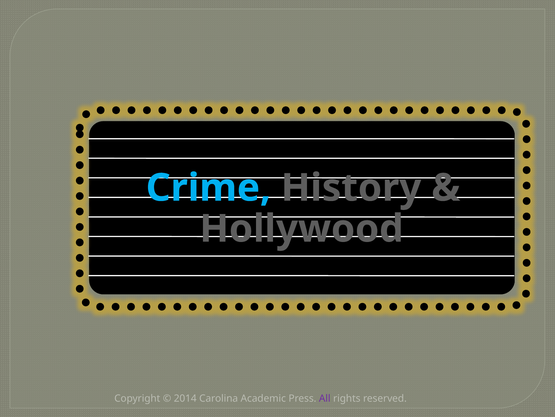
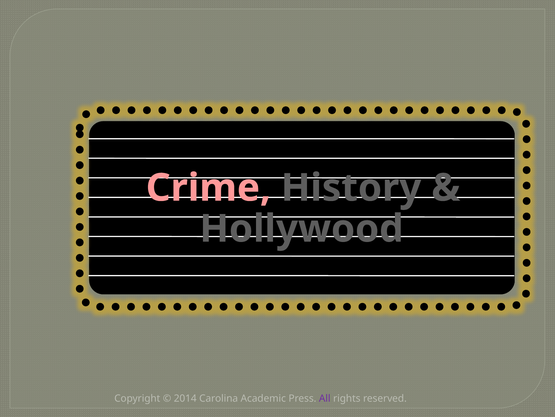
Crime colour: light blue -> pink
